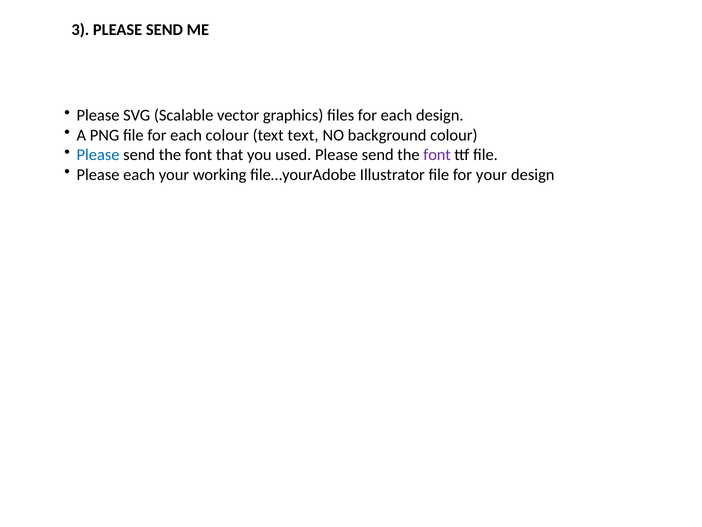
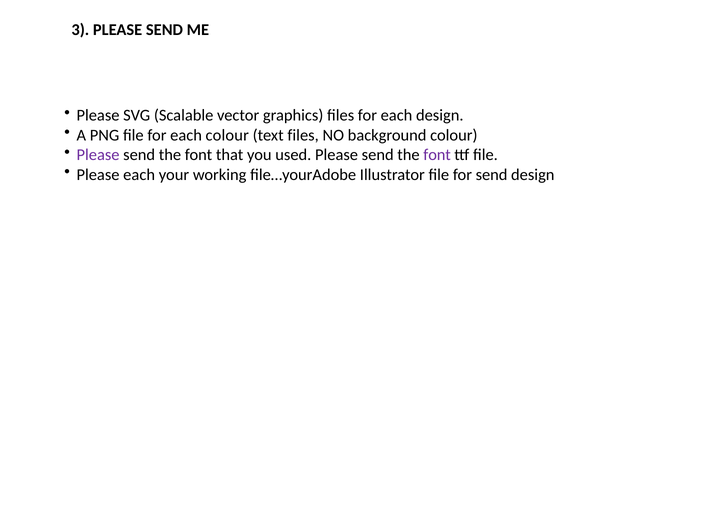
text text: text -> files
Please at (98, 155) colour: blue -> purple
for your: your -> send
